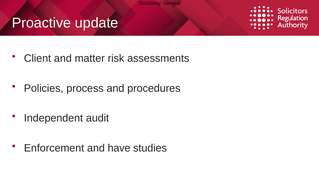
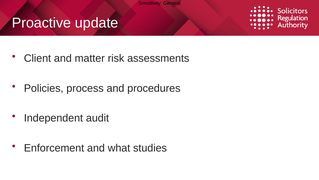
have: have -> what
